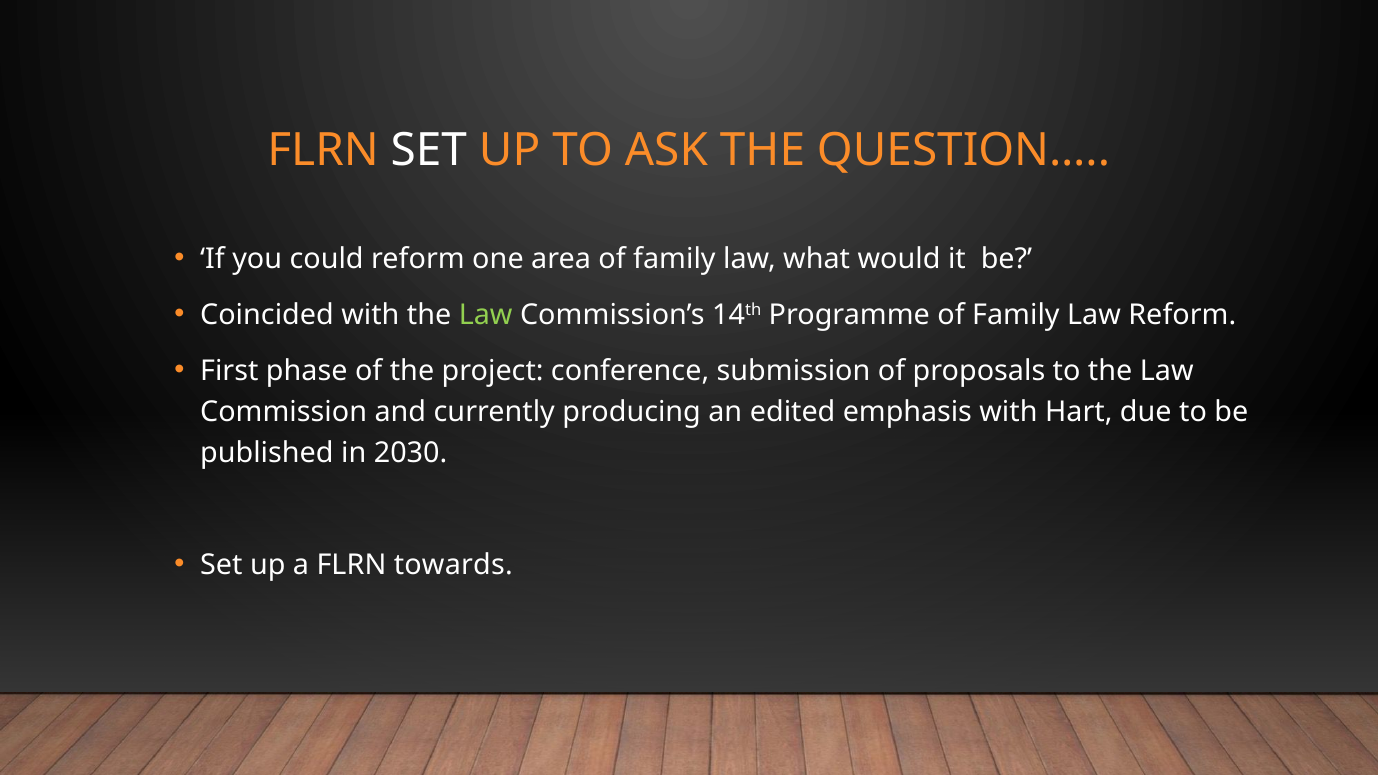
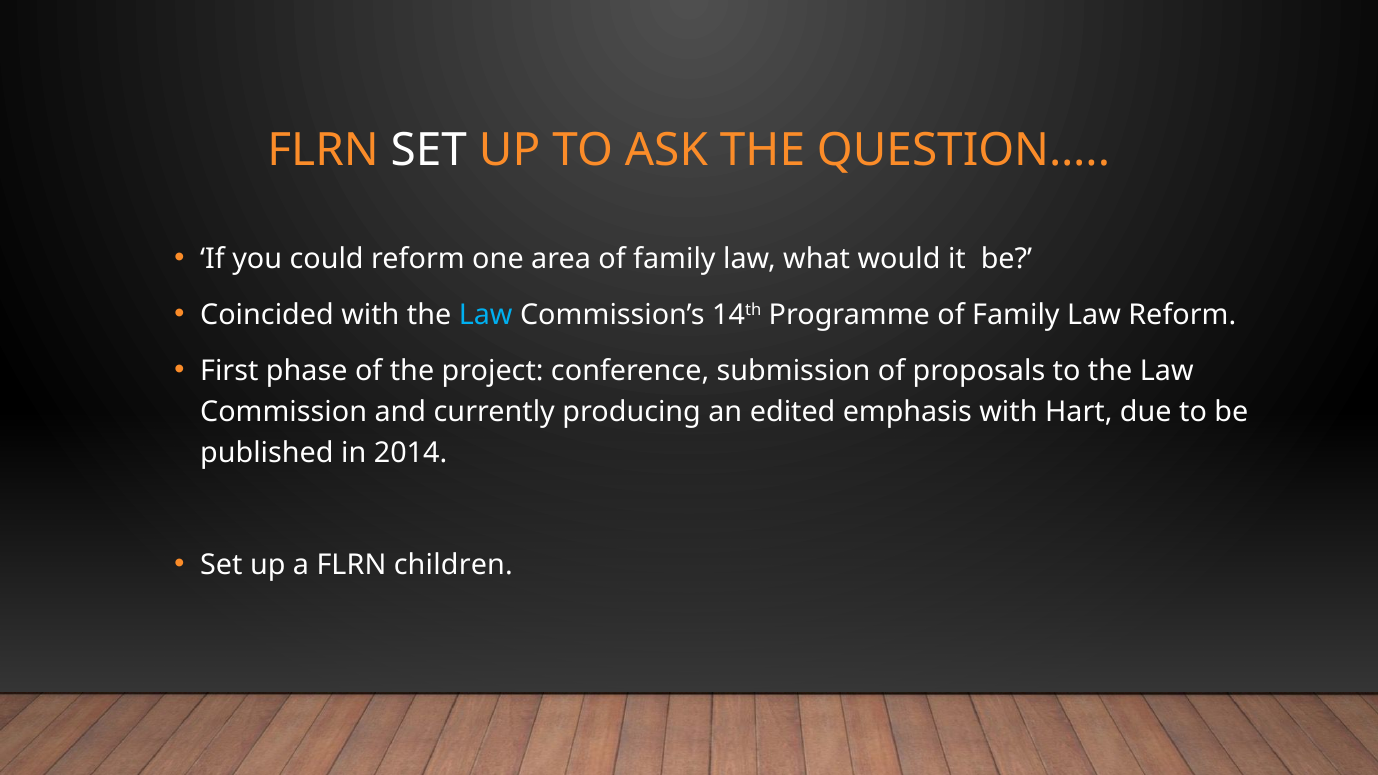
Law at (486, 315) colour: light green -> light blue
2030: 2030 -> 2014
towards: towards -> children
